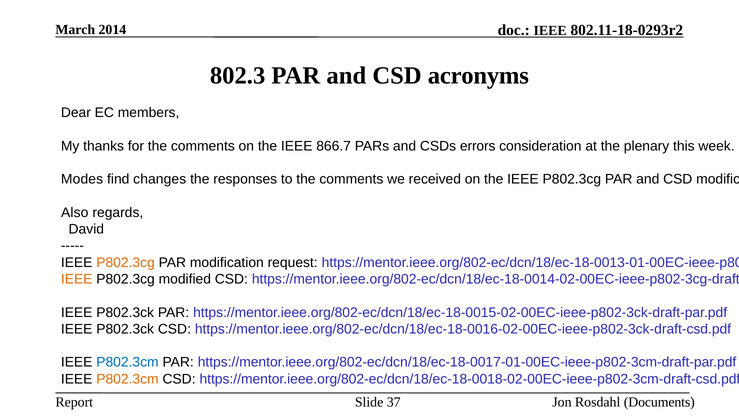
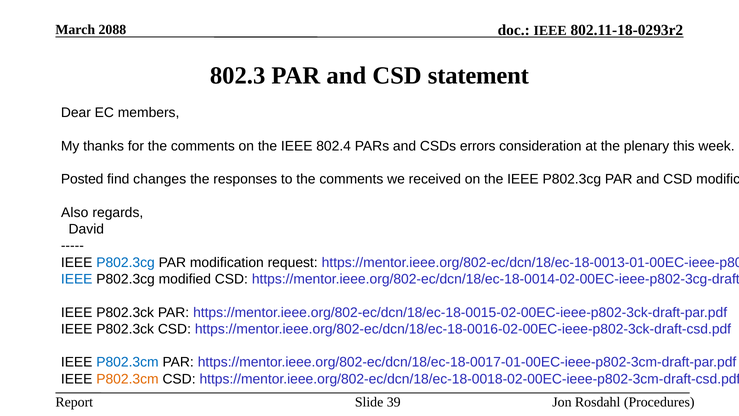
2014: 2014 -> 2088
acronyms: acronyms -> statement
866.7: 866.7 -> 802.4
Modes: Modes -> Posted
P802.3cg at (126, 262) colour: orange -> blue
IEEE at (77, 279) colour: orange -> blue
37: 37 -> 39
Documents: Documents -> Procedures
